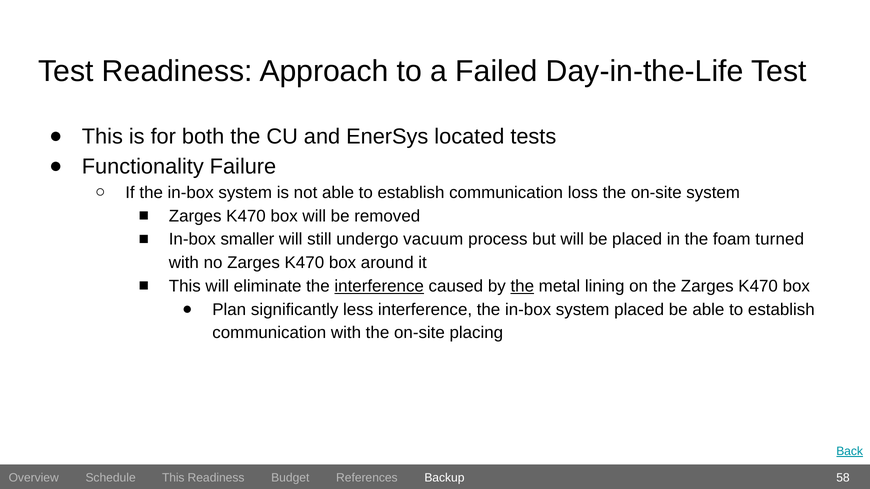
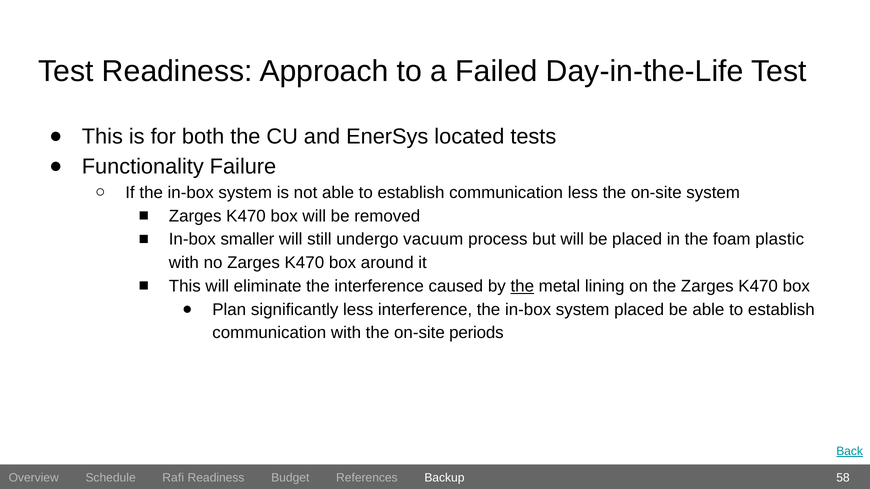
communication loss: loss -> less
turned: turned -> plastic
interference at (379, 286) underline: present -> none
placing: placing -> periods
Schedule This: This -> Rafi
